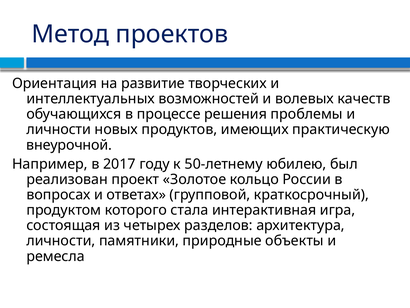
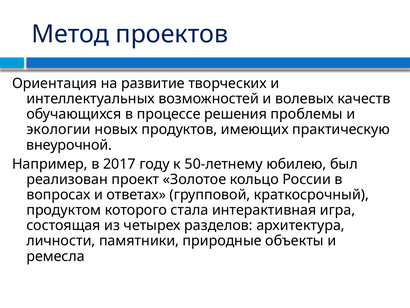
личности at (59, 129): личности -> экологии
